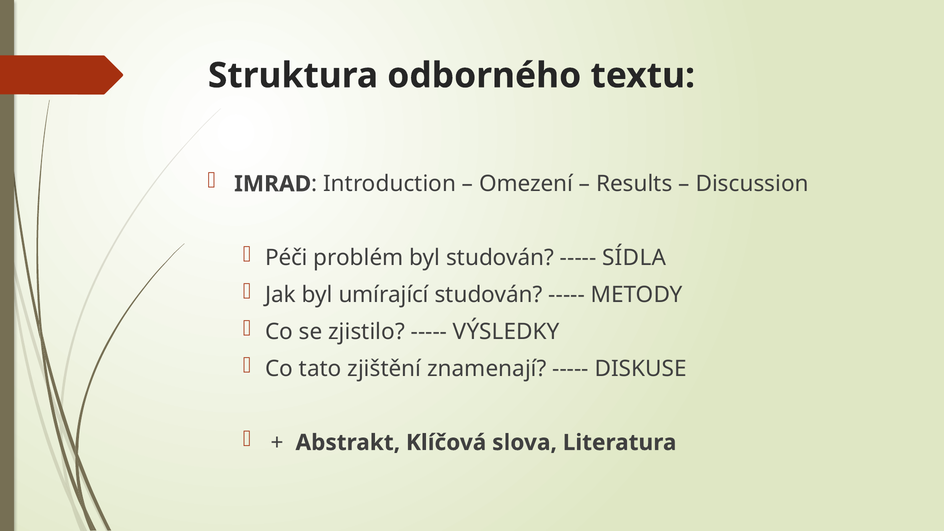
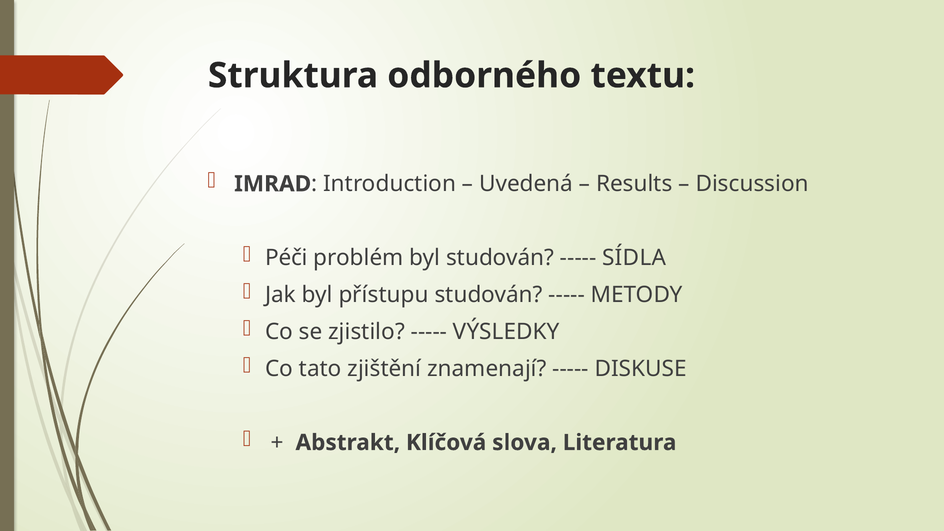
Omezení: Omezení -> Uvedená
umírající: umírající -> přístupu
